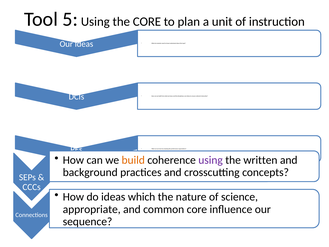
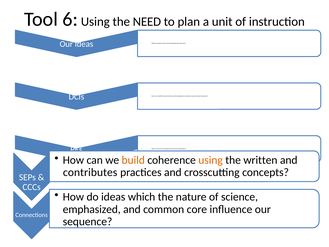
5: 5 -> 6
the CORE: CORE -> NEED
using at (211, 160) colour: purple -> orange
background: background -> contributes
appropriate: appropriate -> emphasized
